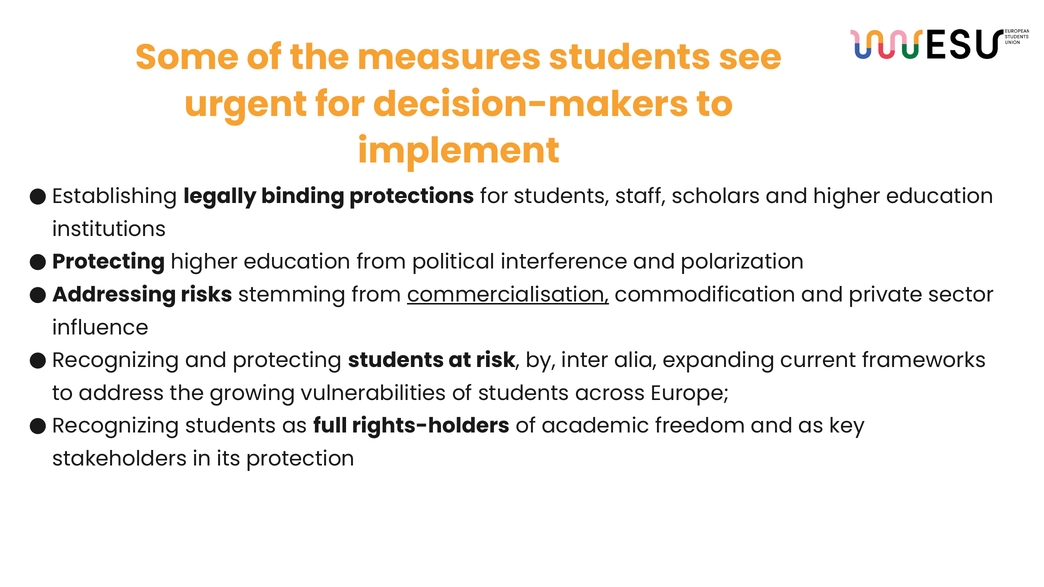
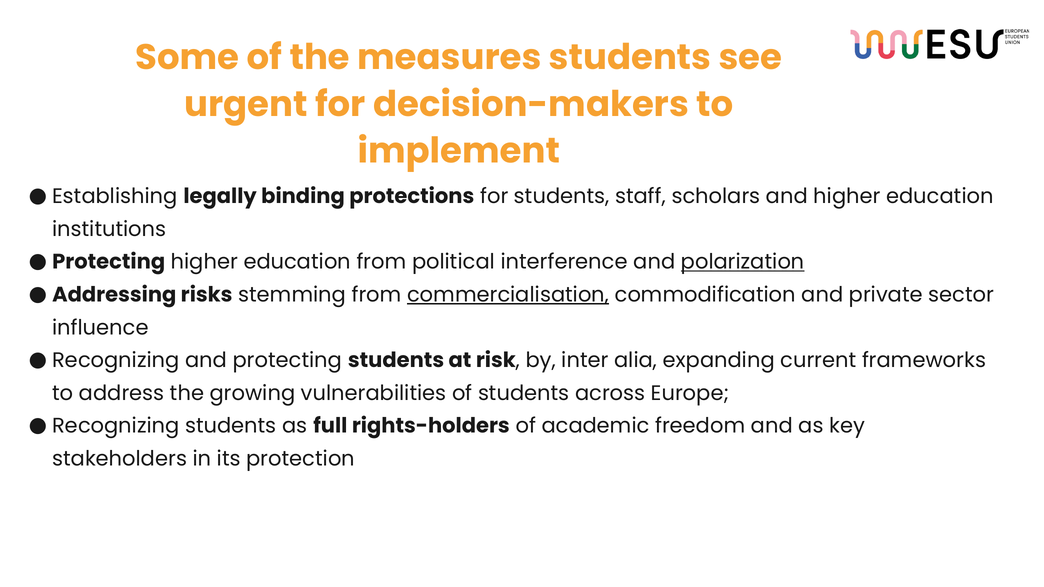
polarization underline: none -> present
